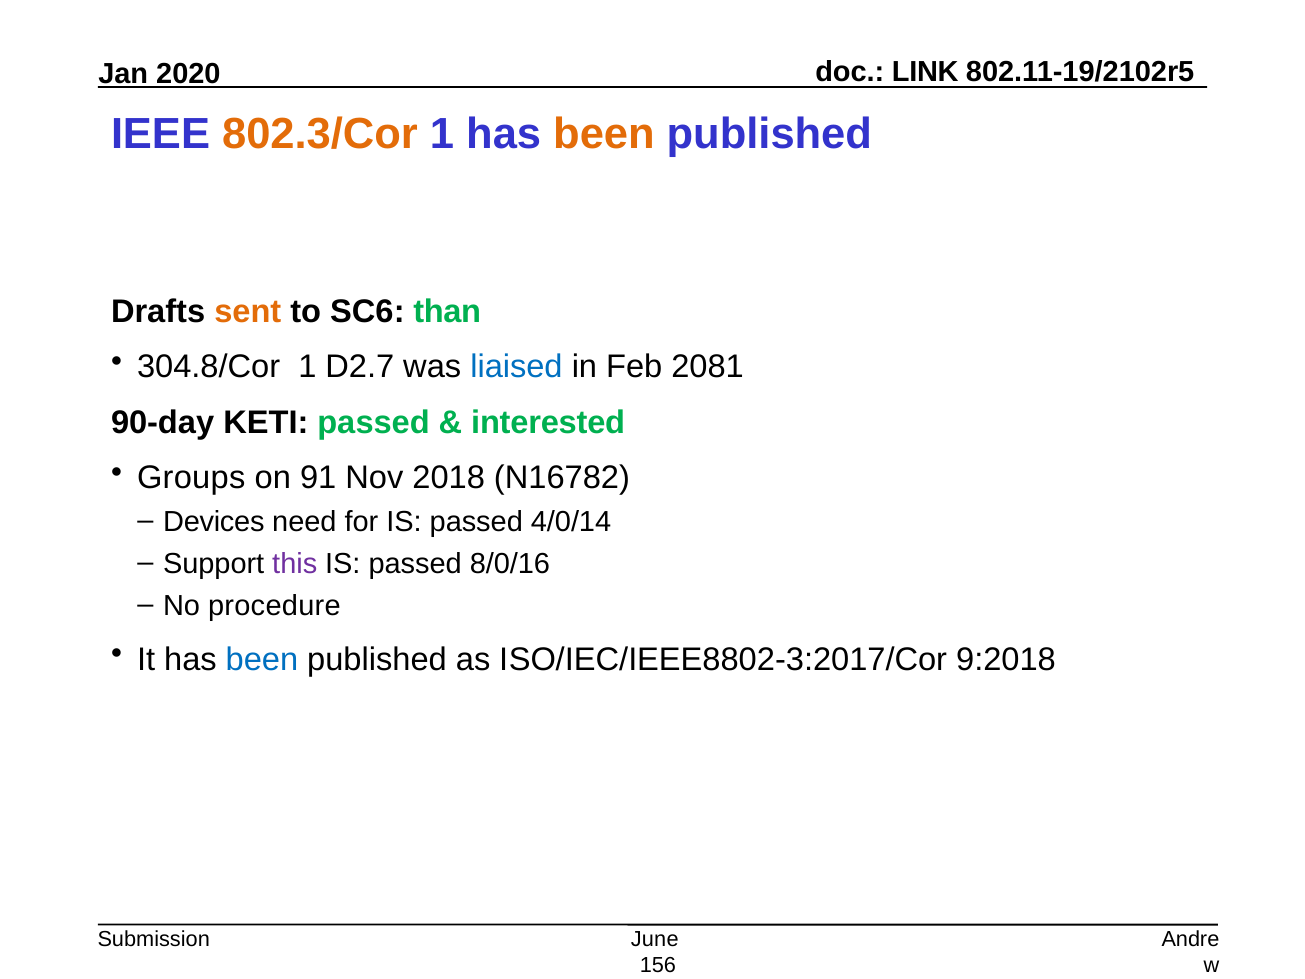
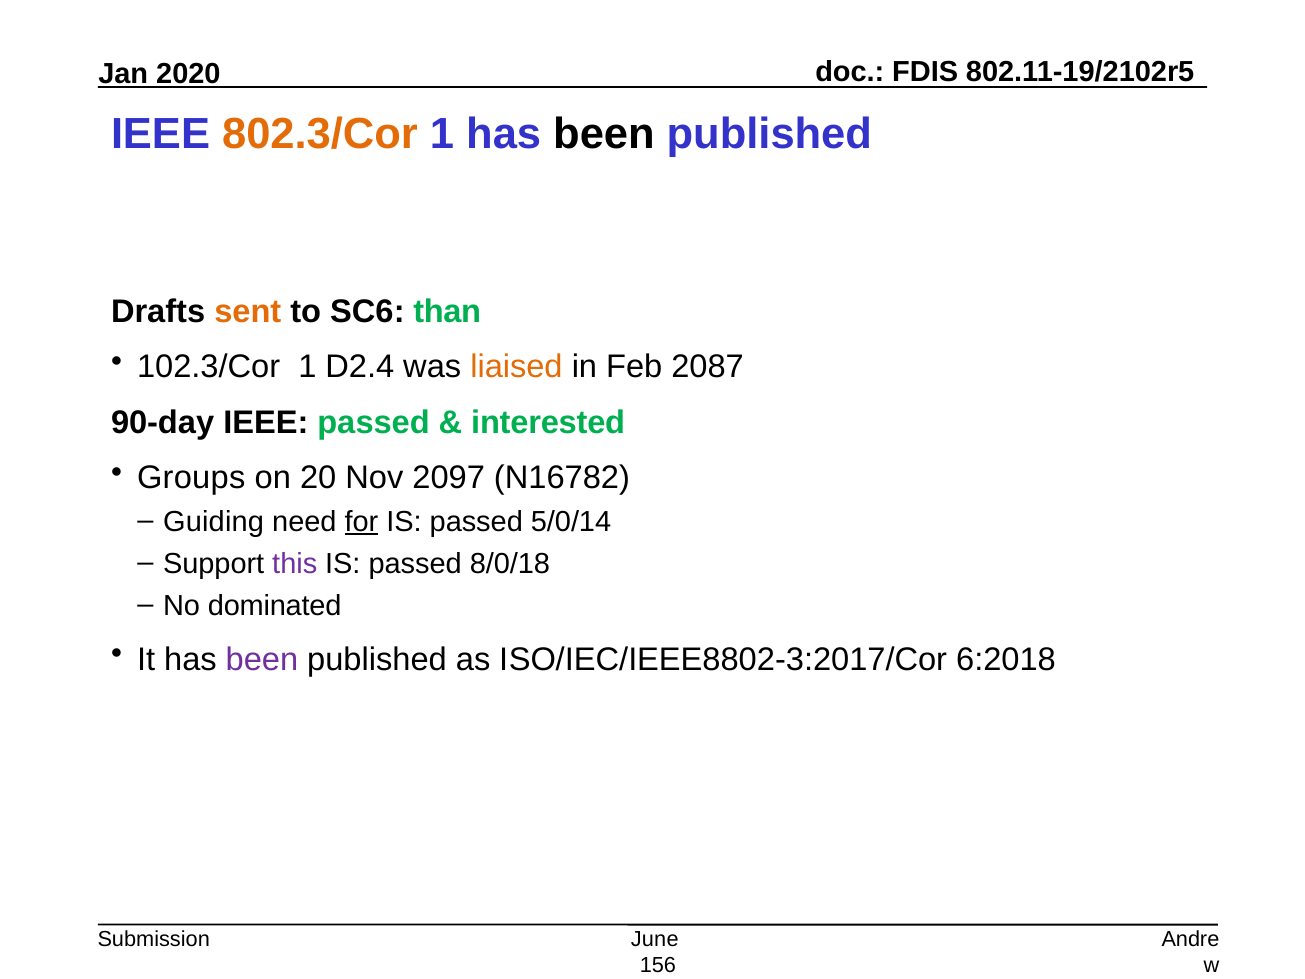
LINK: LINK -> FDIS
been at (604, 134) colour: orange -> black
304.8/Cor: 304.8/Cor -> 102.3/Cor
D2.7: D2.7 -> D2.4
liaised colour: blue -> orange
2081: 2081 -> 2087
90-day KETI: KETI -> IEEE
91: 91 -> 20
2018: 2018 -> 2097
Devices: Devices -> Guiding
for underline: none -> present
4/0/14: 4/0/14 -> 5/0/14
8/0/16: 8/0/16 -> 8/0/18
procedure: procedure -> dominated
been at (262, 659) colour: blue -> purple
9:2018: 9:2018 -> 6:2018
